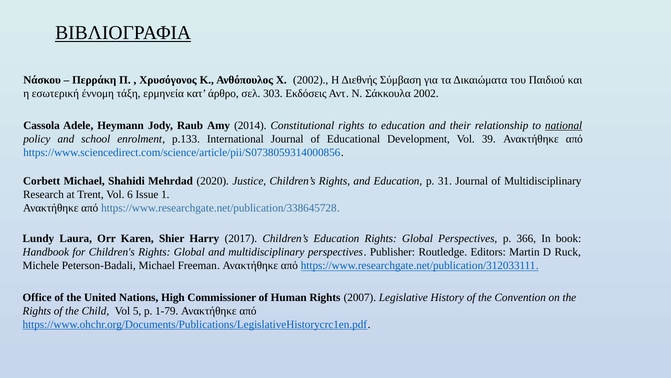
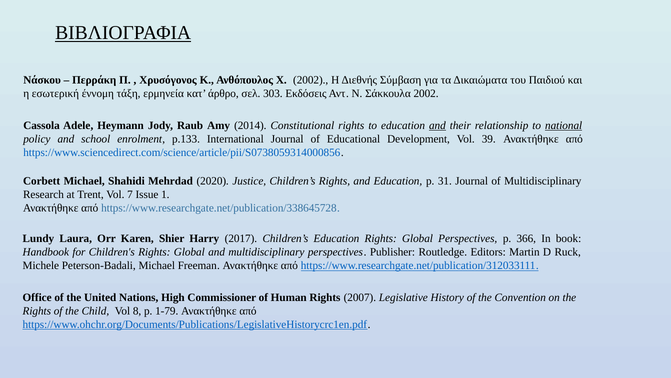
and at (437, 125) underline: none -> present
6: 6 -> 7
5: 5 -> 8
